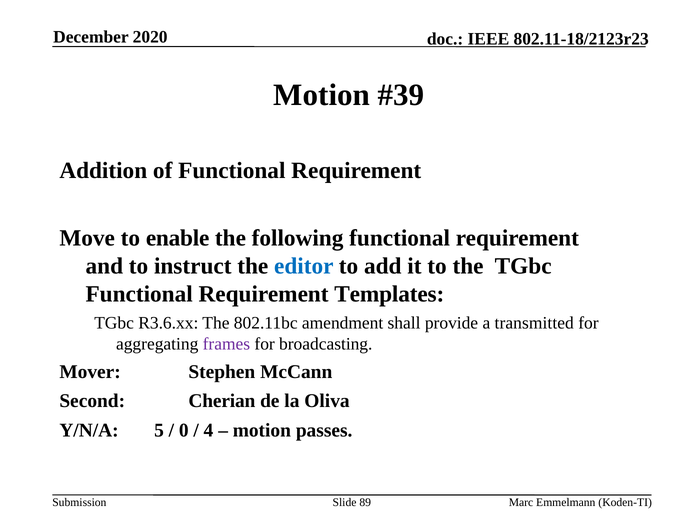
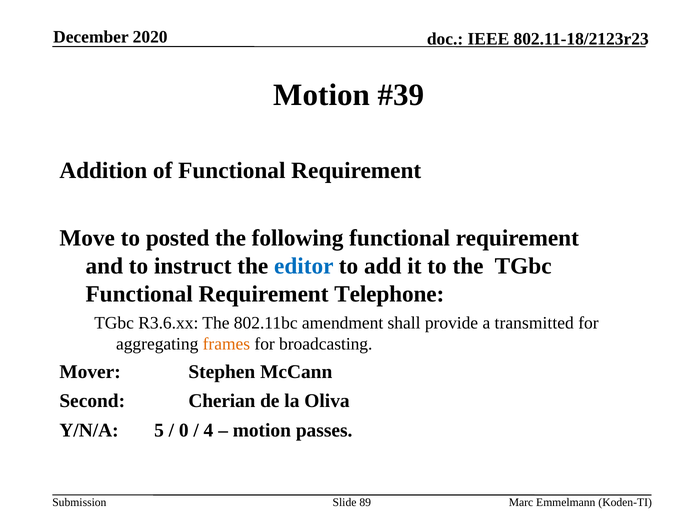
enable: enable -> posted
Templates: Templates -> Telephone
frames colour: purple -> orange
